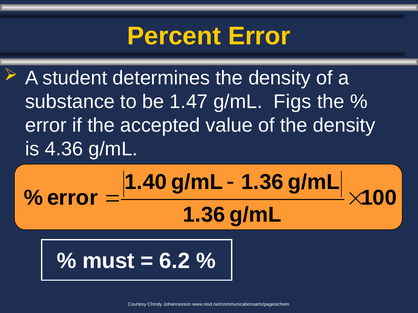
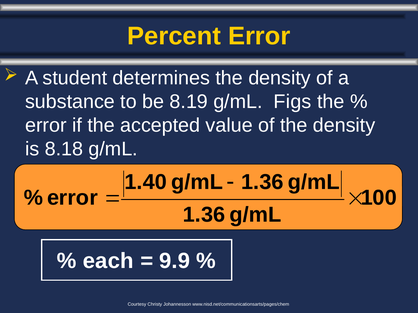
1.47: 1.47 -> 8.19
4.36: 4.36 -> 8.18
must: must -> each
6.2: 6.2 -> 9.9
